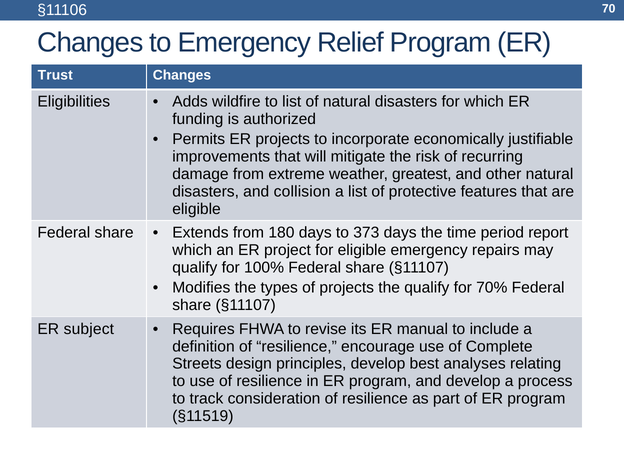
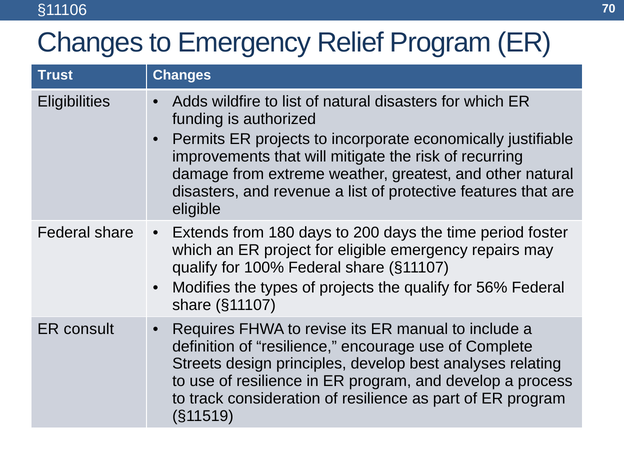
collision: collision -> revenue
373: 373 -> 200
report: report -> foster
70%: 70% -> 56%
subject: subject -> consult
